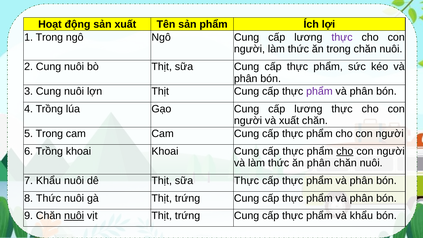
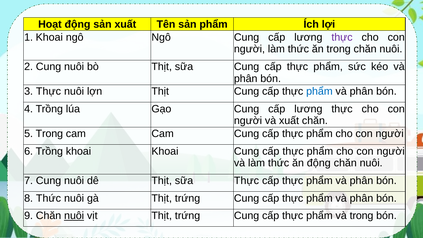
1 Trong: Trong -> Khoai
3 Cung: Cung -> Thực
phẩm at (319, 91) colour: purple -> blue
cho at (345, 151) underline: present -> none
ăn phân: phân -> động
7 Khẩu: Khẩu -> Cung
và khẩu: khẩu -> trong
